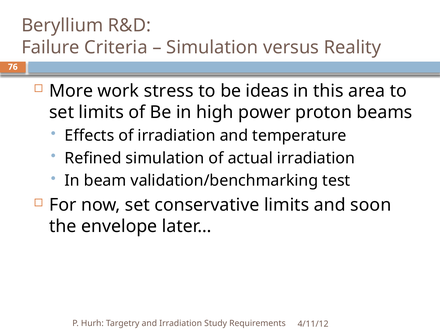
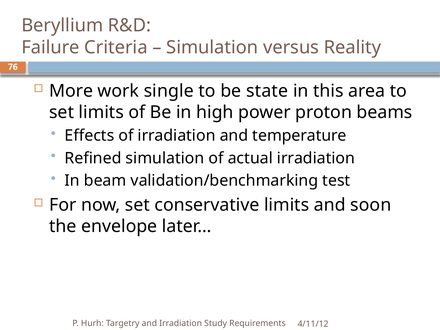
stress: stress -> single
ideas: ideas -> state
